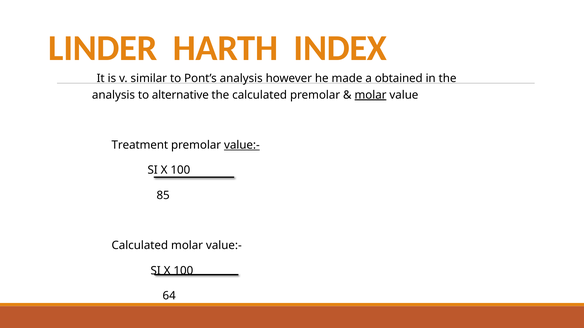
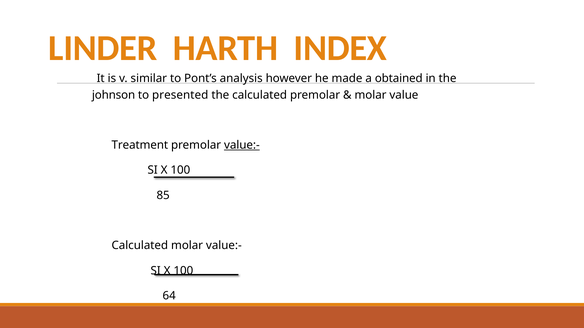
analysis at (113, 95): analysis -> johnson
alternative: alternative -> presented
molar at (371, 95) underline: present -> none
